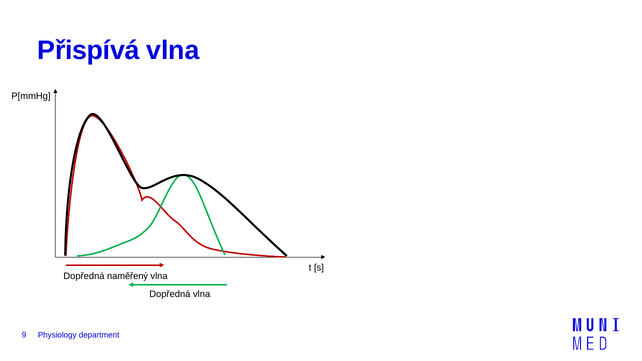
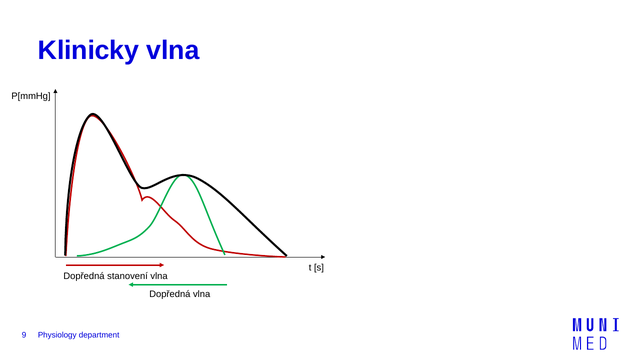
Přispívá: Přispívá -> Klinicky
naměřený: naměřený -> stanovení
